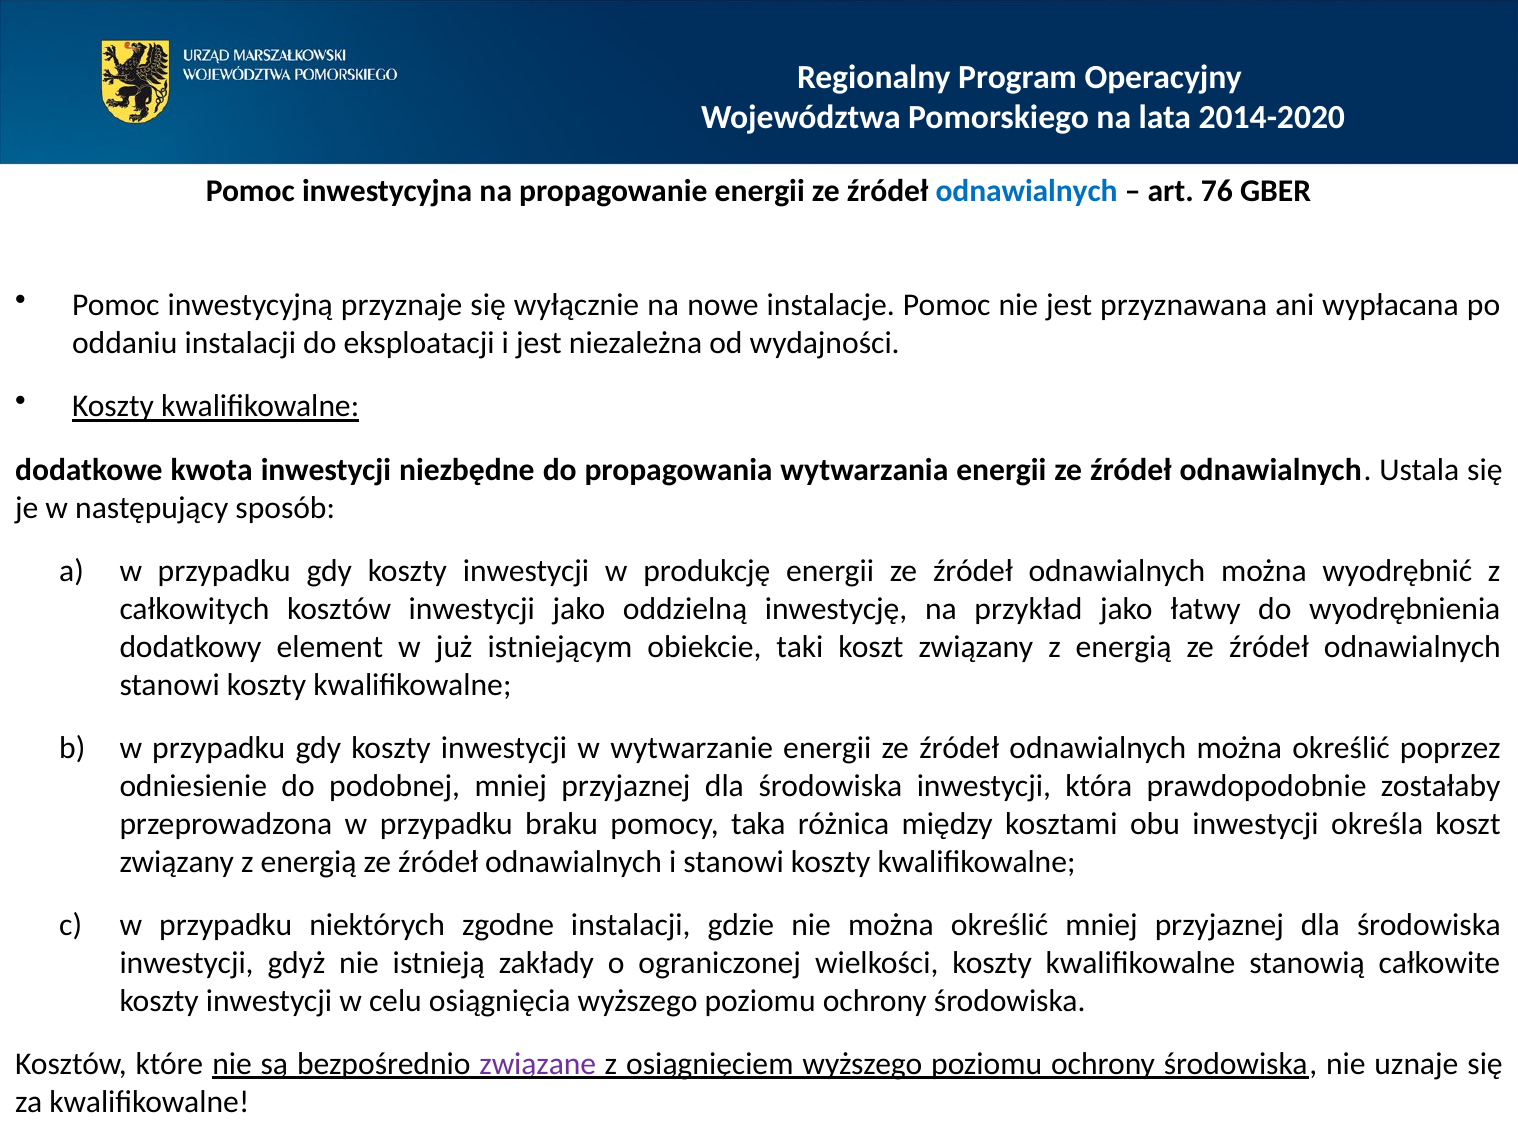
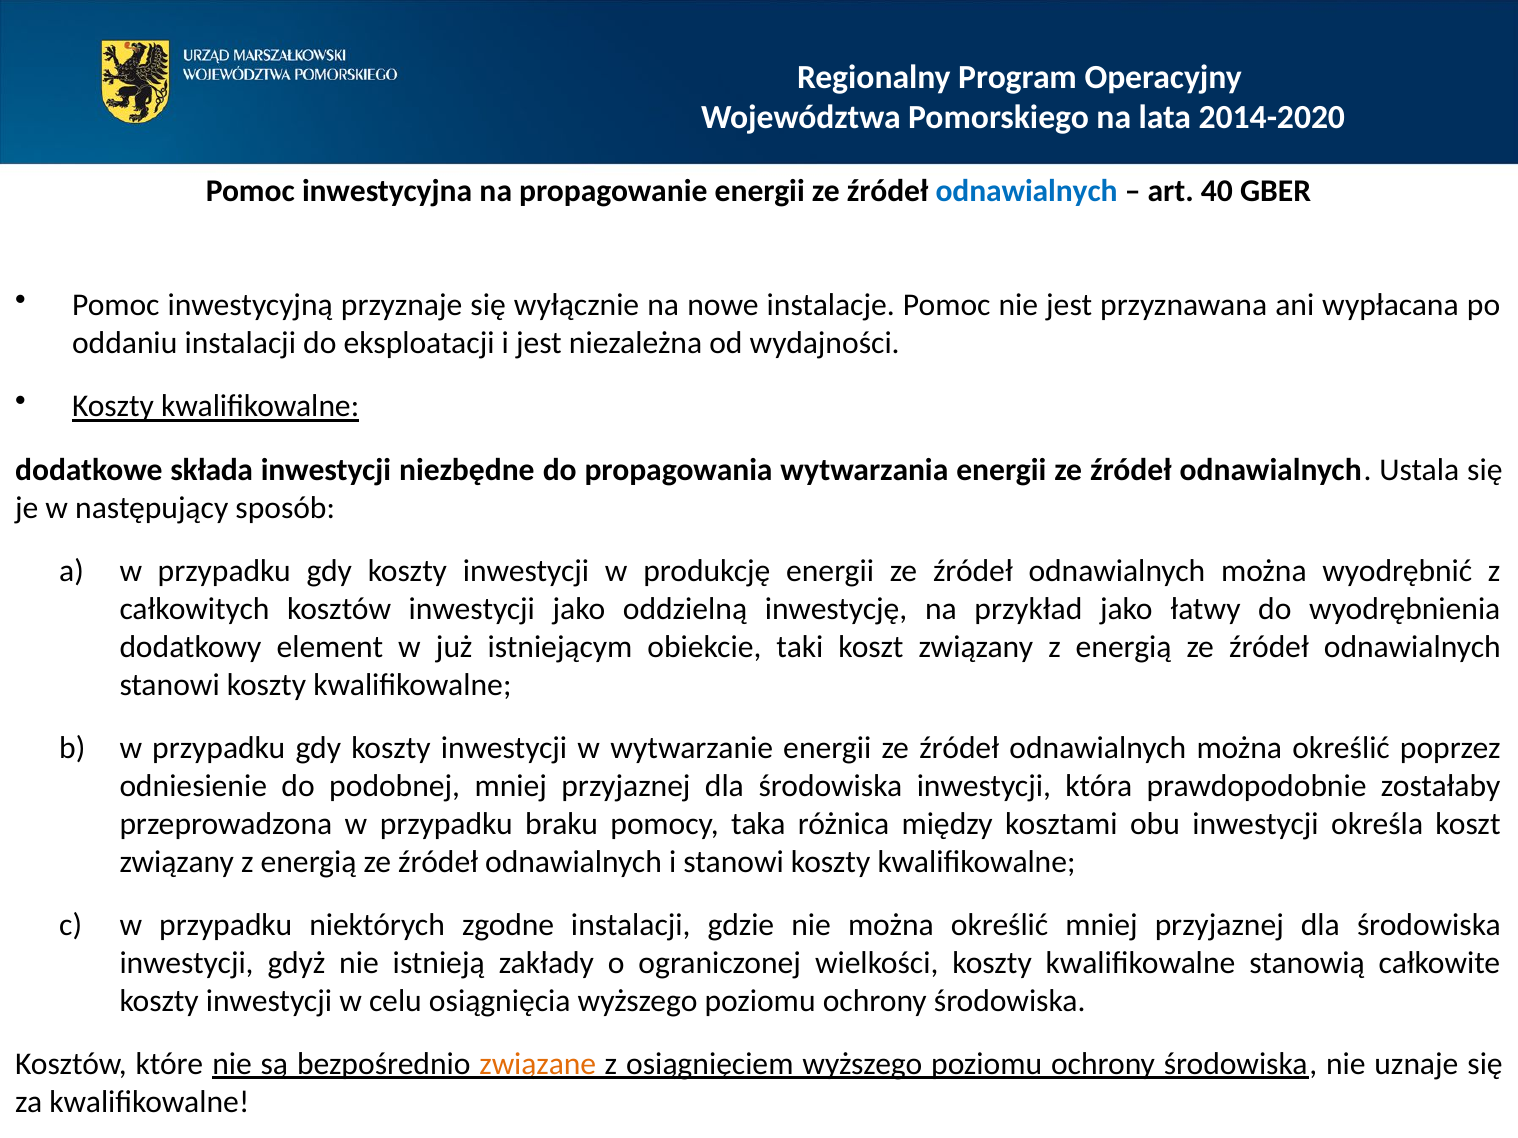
76: 76 -> 40
kwota: kwota -> składa
związane colour: purple -> orange
